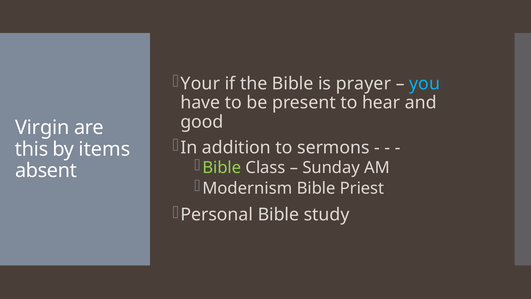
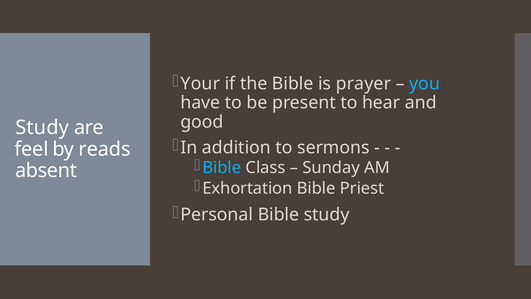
Virgin at (42, 128): Virgin -> Study
this: this -> feel
items: items -> reads
Bible at (222, 167) colour: light green -> light blue
Modernism: Modernism -> Exhortation
